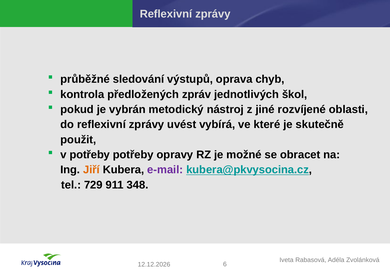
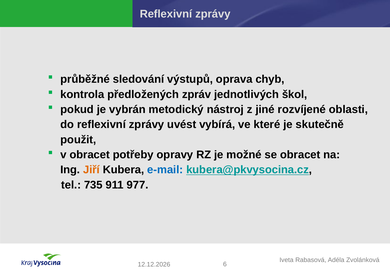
v potřeby: potřeby -> obracet
e-mail colour: purple -> blue
729: 729 -> 735
348: 348 -> 977
